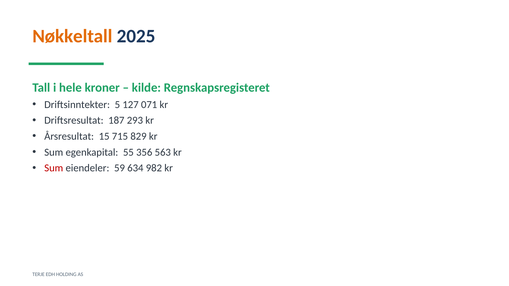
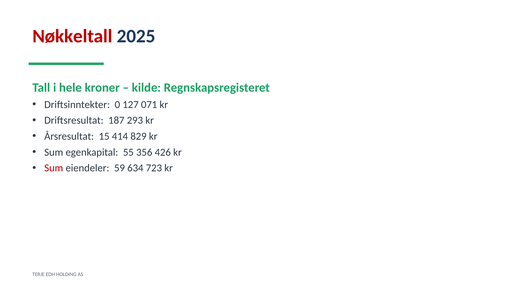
Nøkkeltall colour: orange -> red
5: 5 -> 0
715: 715 -> 414
563: 563 -> 426
982: 982 -> 723
